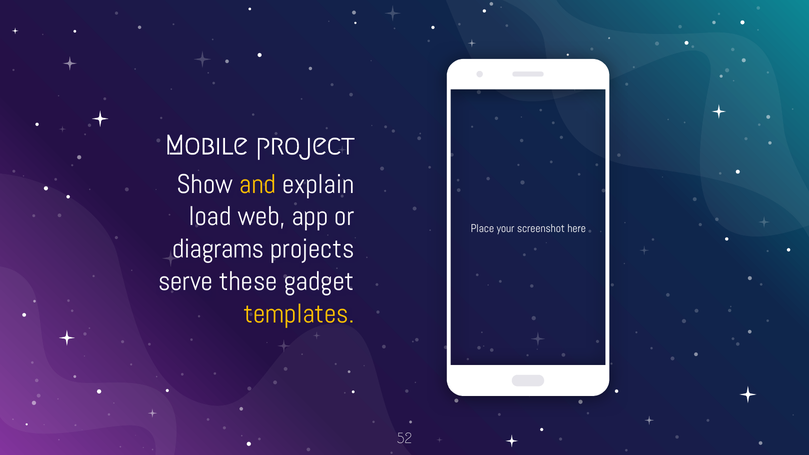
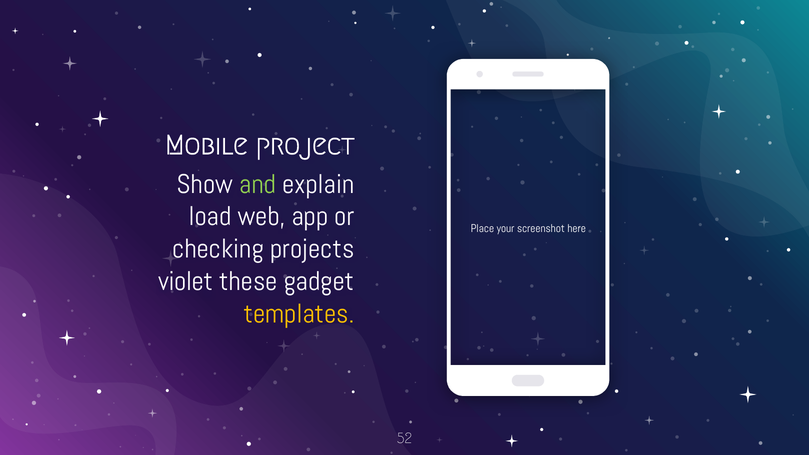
and colour: yellow -> light green
diagrams: diagrams -> checking
serve: serve -> violet
